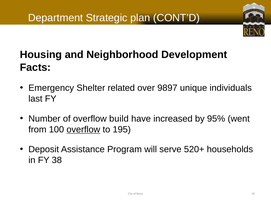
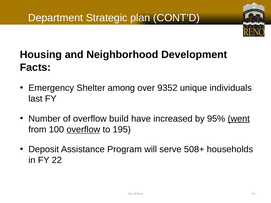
related: related -> among
9897: 9897 -> 9352
went underline: none -> present
520+: 520+ -> 508+
38: 38 -> 22
